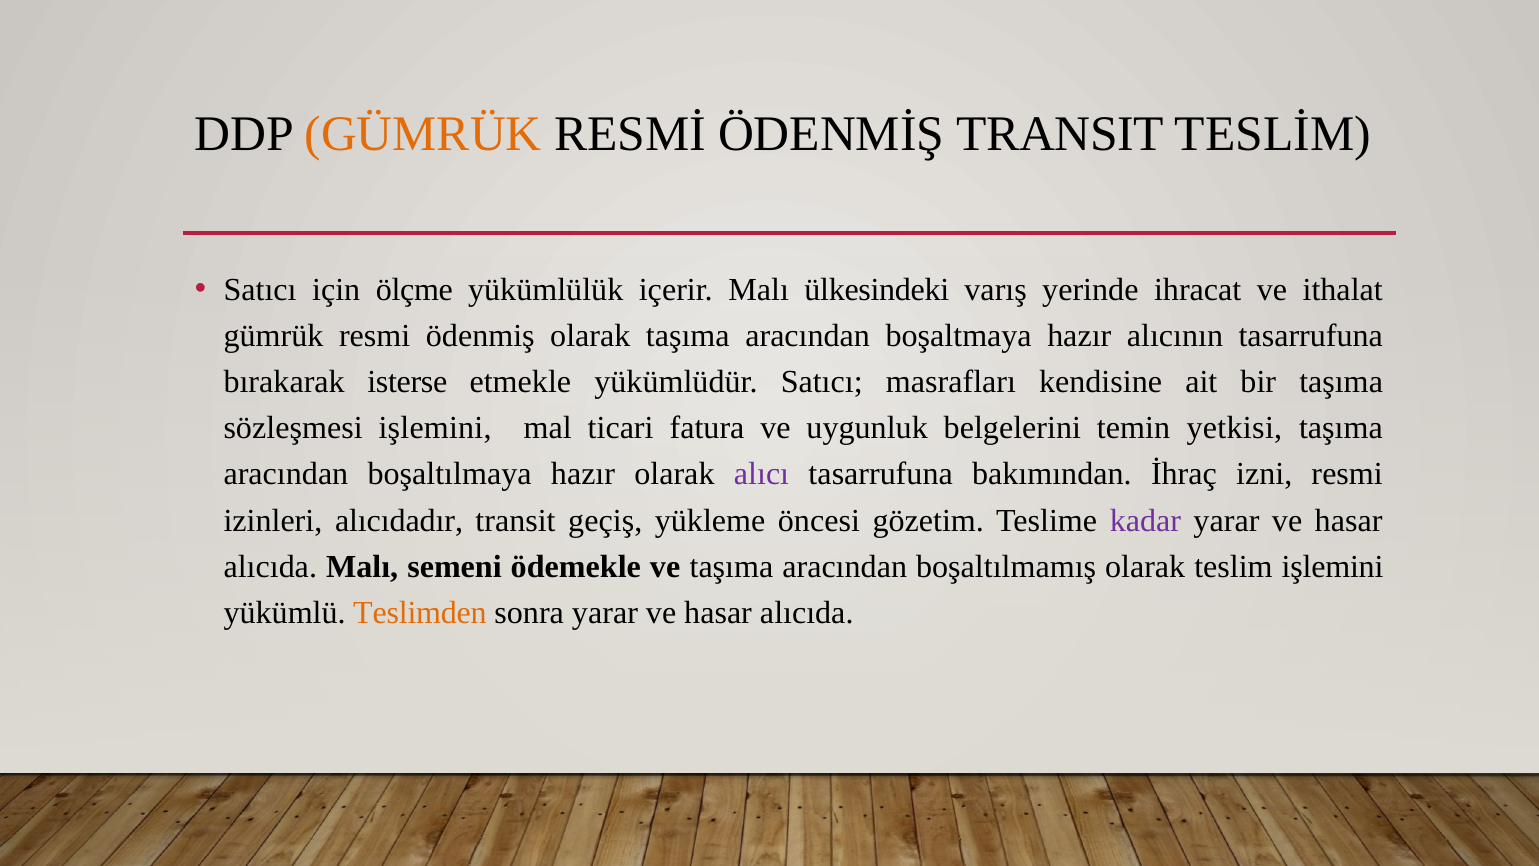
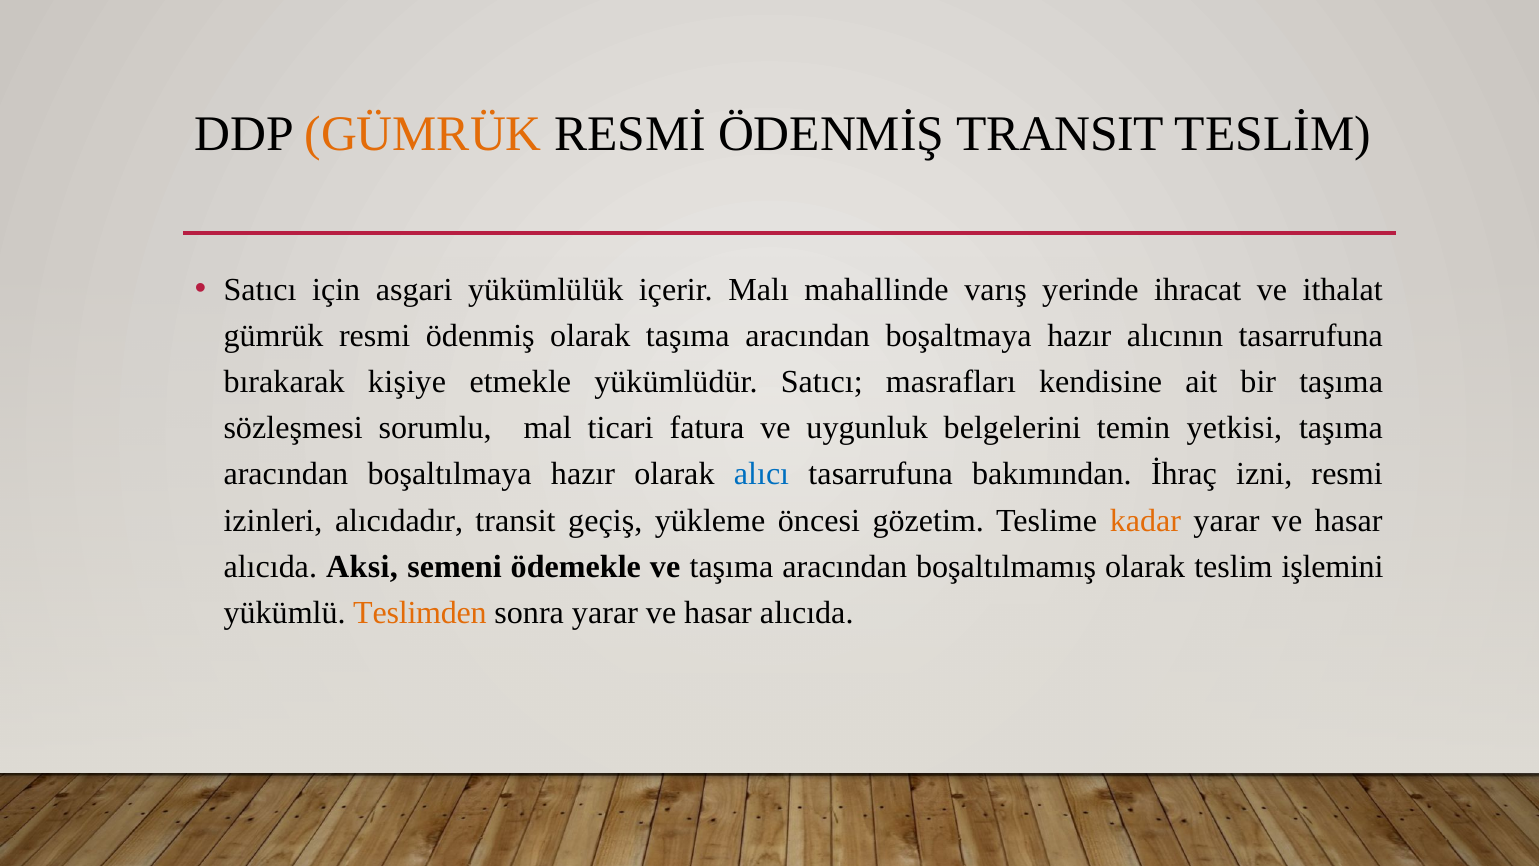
ölçme: ölçme -> asgari
ülkesindeki: ülkesindeki -> mahallinde
isterse: isterse -> kişiye
sözleşmesi işlemini: işlemini -> sorumlu
alıcı colour: purple -> blue
kadar colour: purple -> orange
alıcıda Malı: Malı -> Aksi
